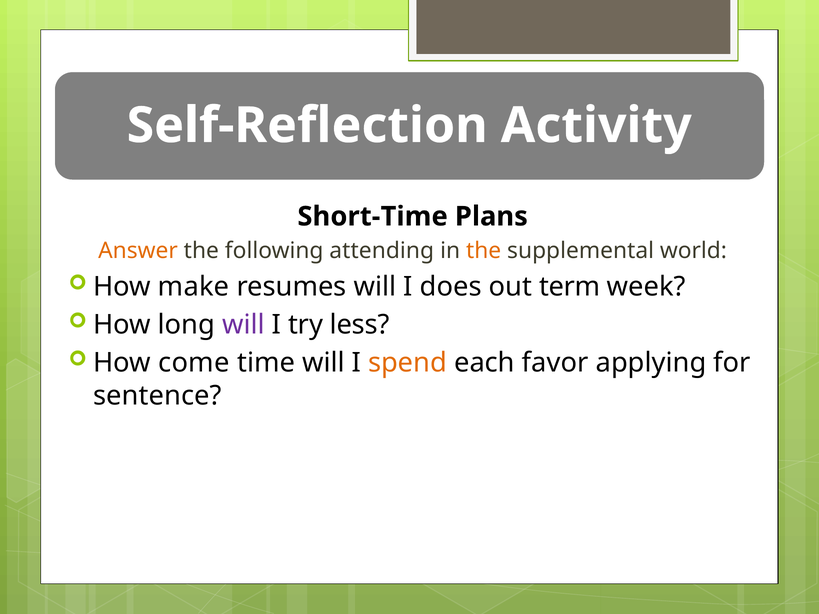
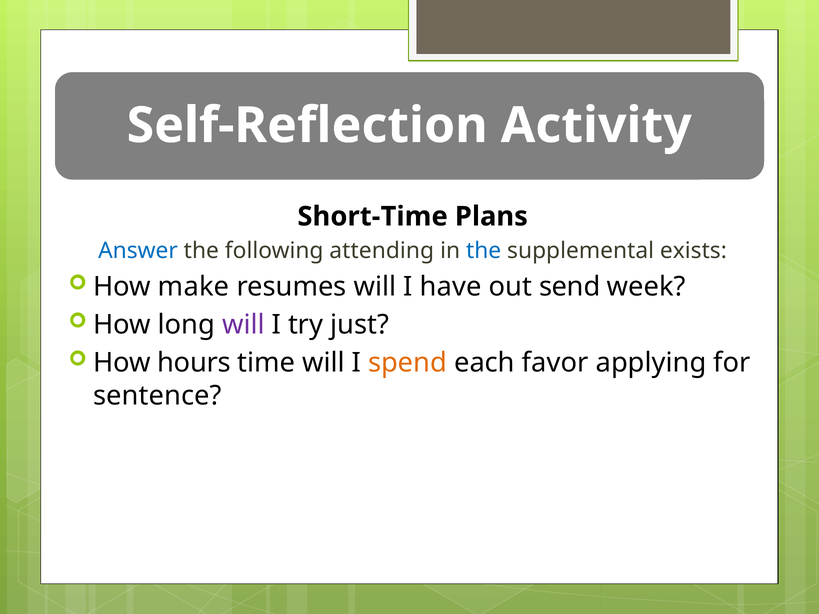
Answer colour: orange -> blue
the at (484, 251) colour: orange -> blue
world: world -> exists
does: does -> have
term: term -> send
less: less -> just
come: come -> hours
